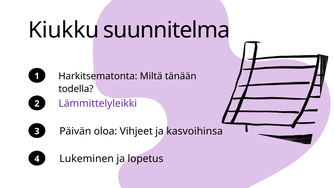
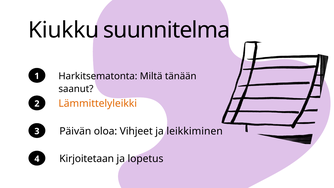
todella: todella -> saanut
Lämmittelyleikki colour: purple -> orange
kasvoihinsa: kasvoihinsa -> leikkiminen
Lukeminen: Lukeminen -> Kirjoitetaan
